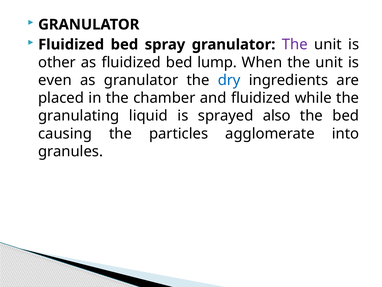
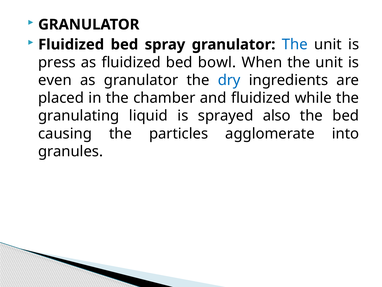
The at (295, 44) colour: purple -> blue
other: other -> press
lump: lump -> bowl
